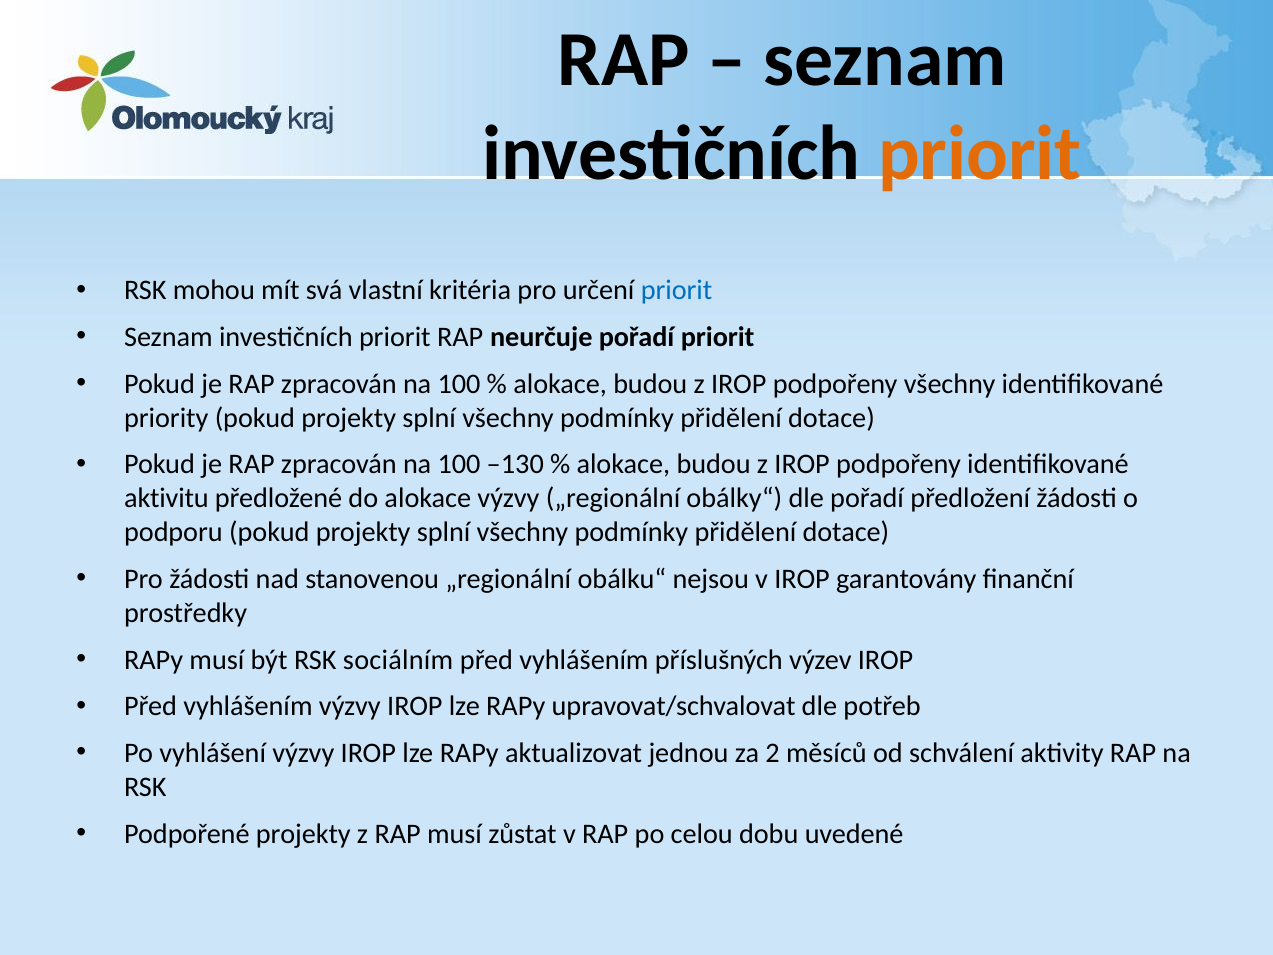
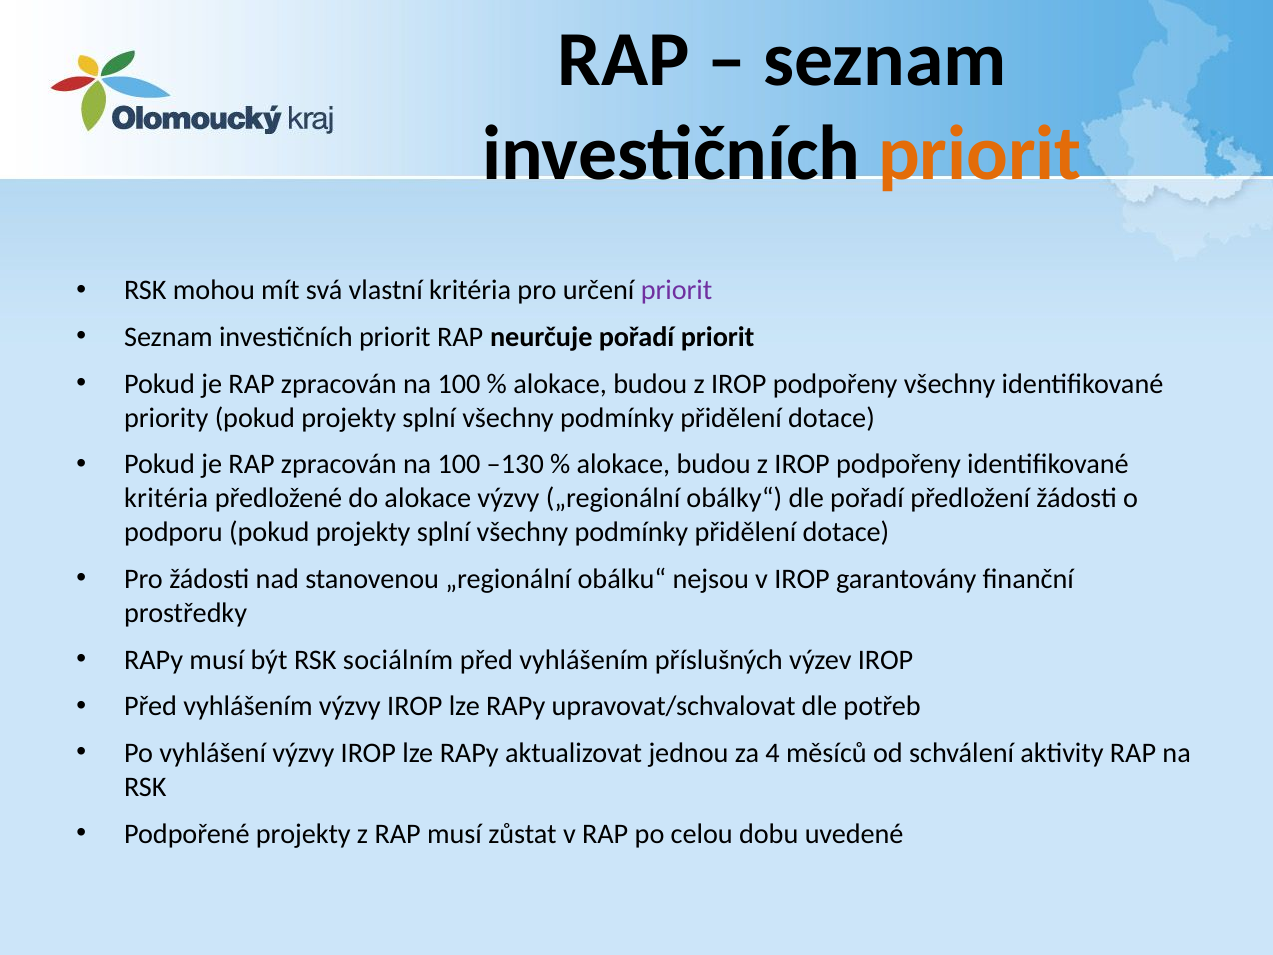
priorit at (677, 291) colour: blue -> purple
aktivitu at (166, 498): aktivitu -> kritéria
2: 2 -> 4
